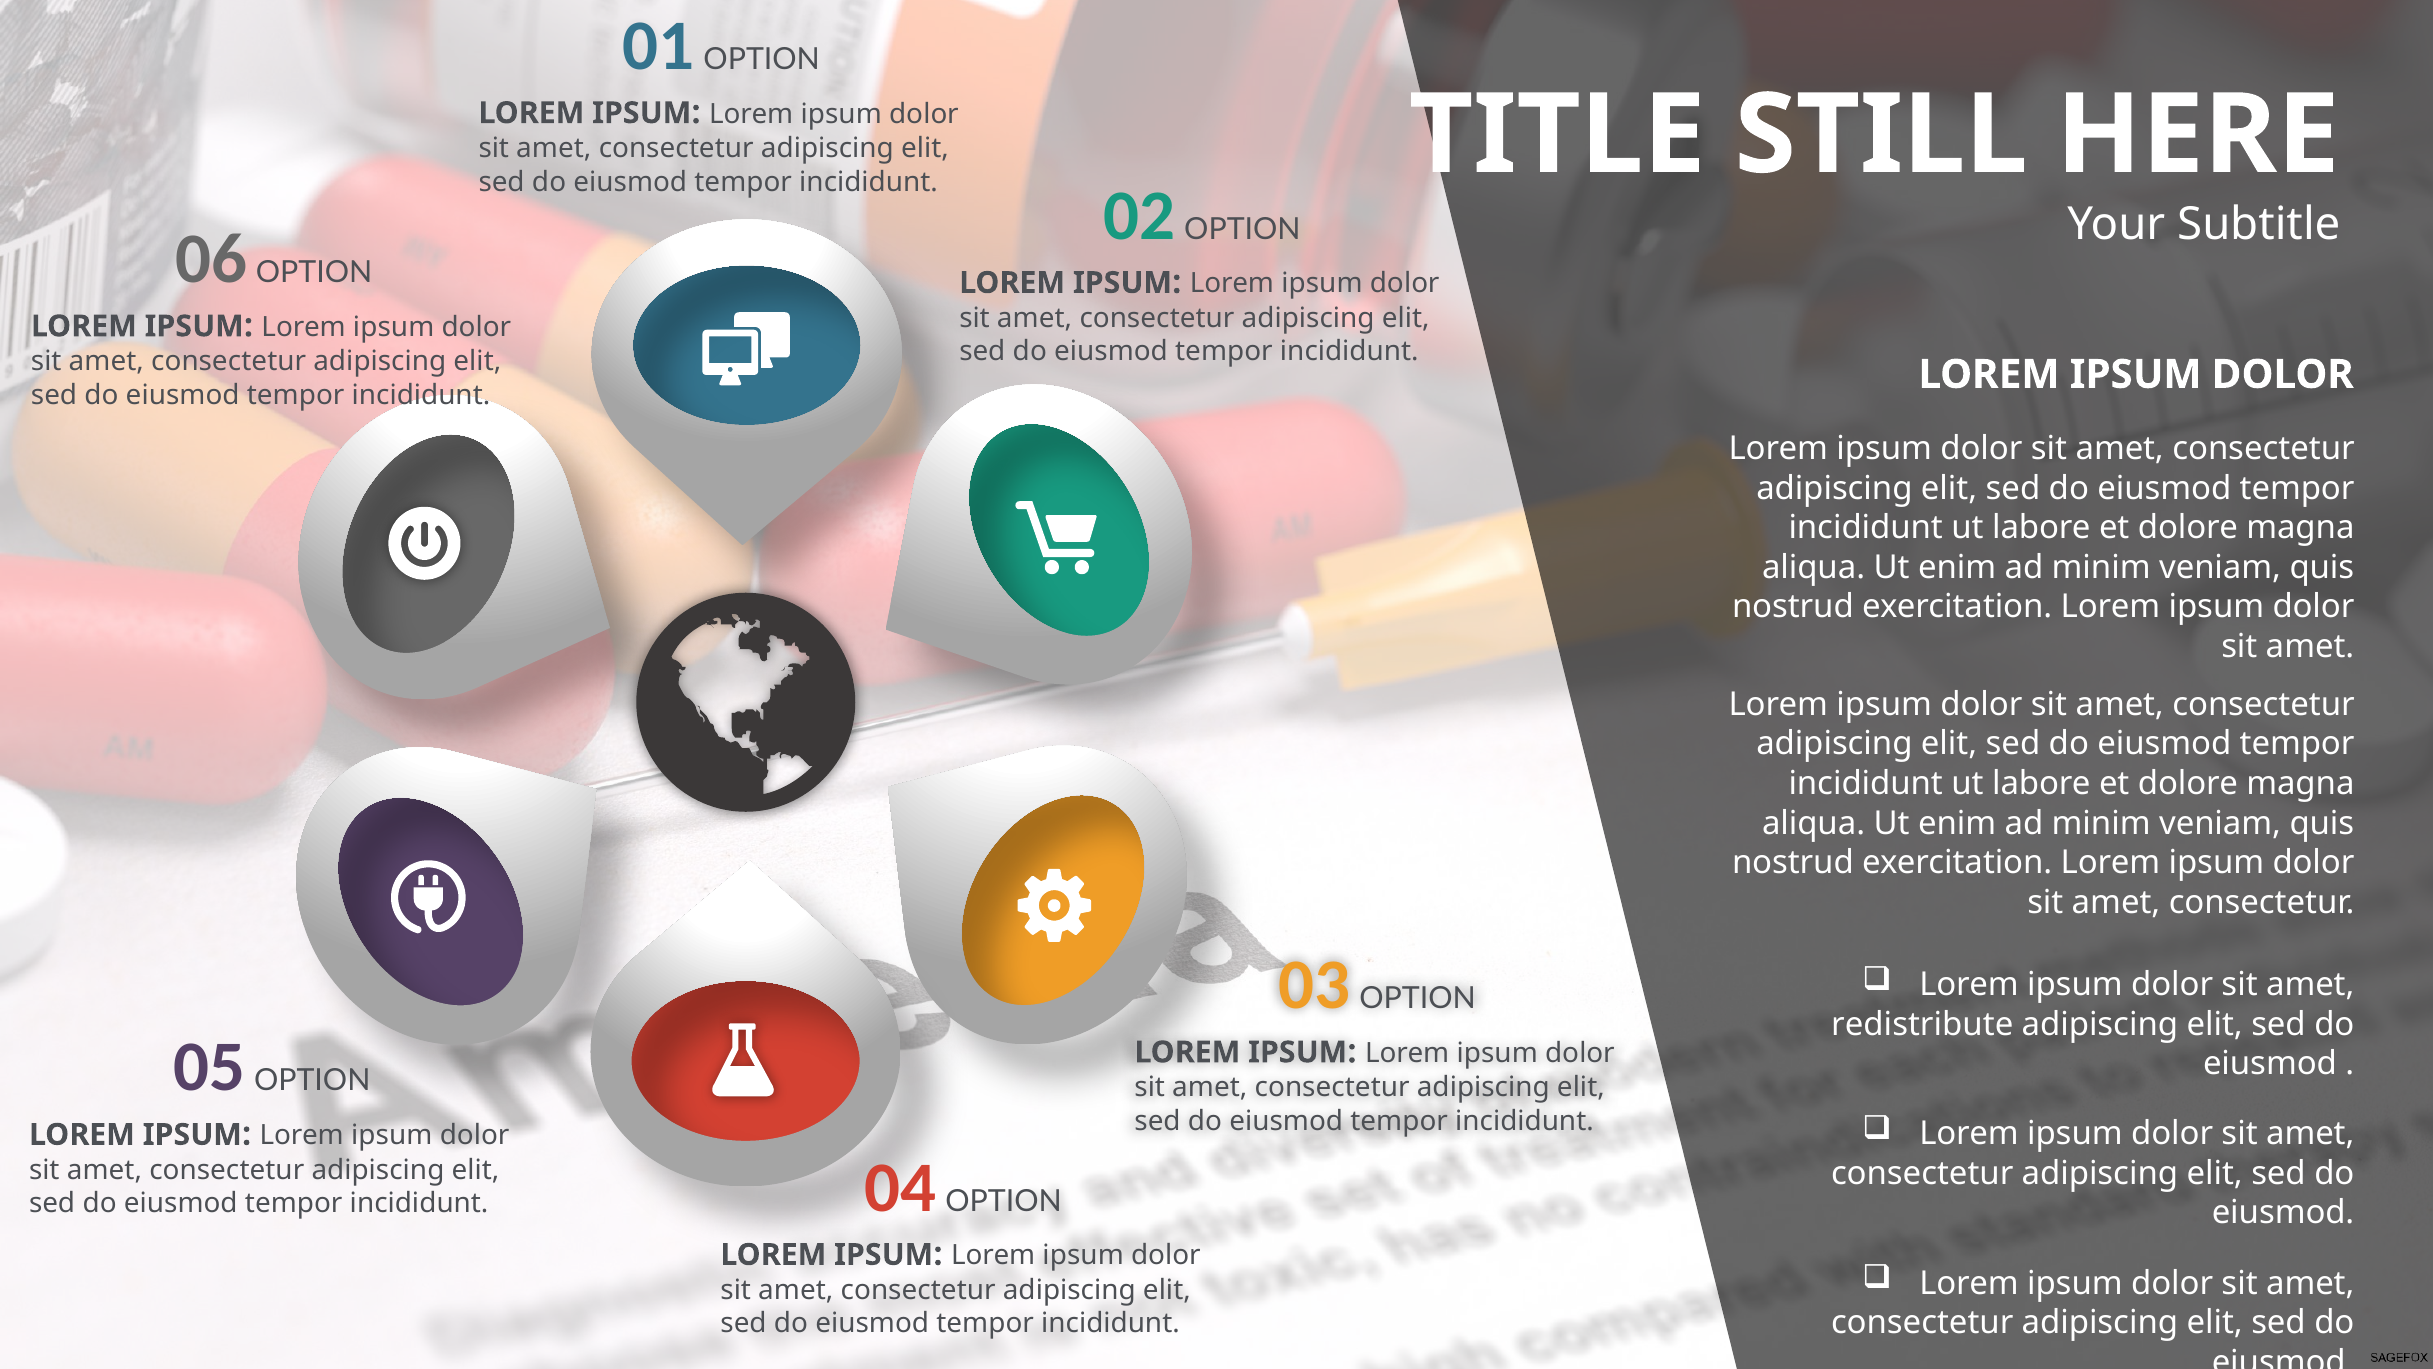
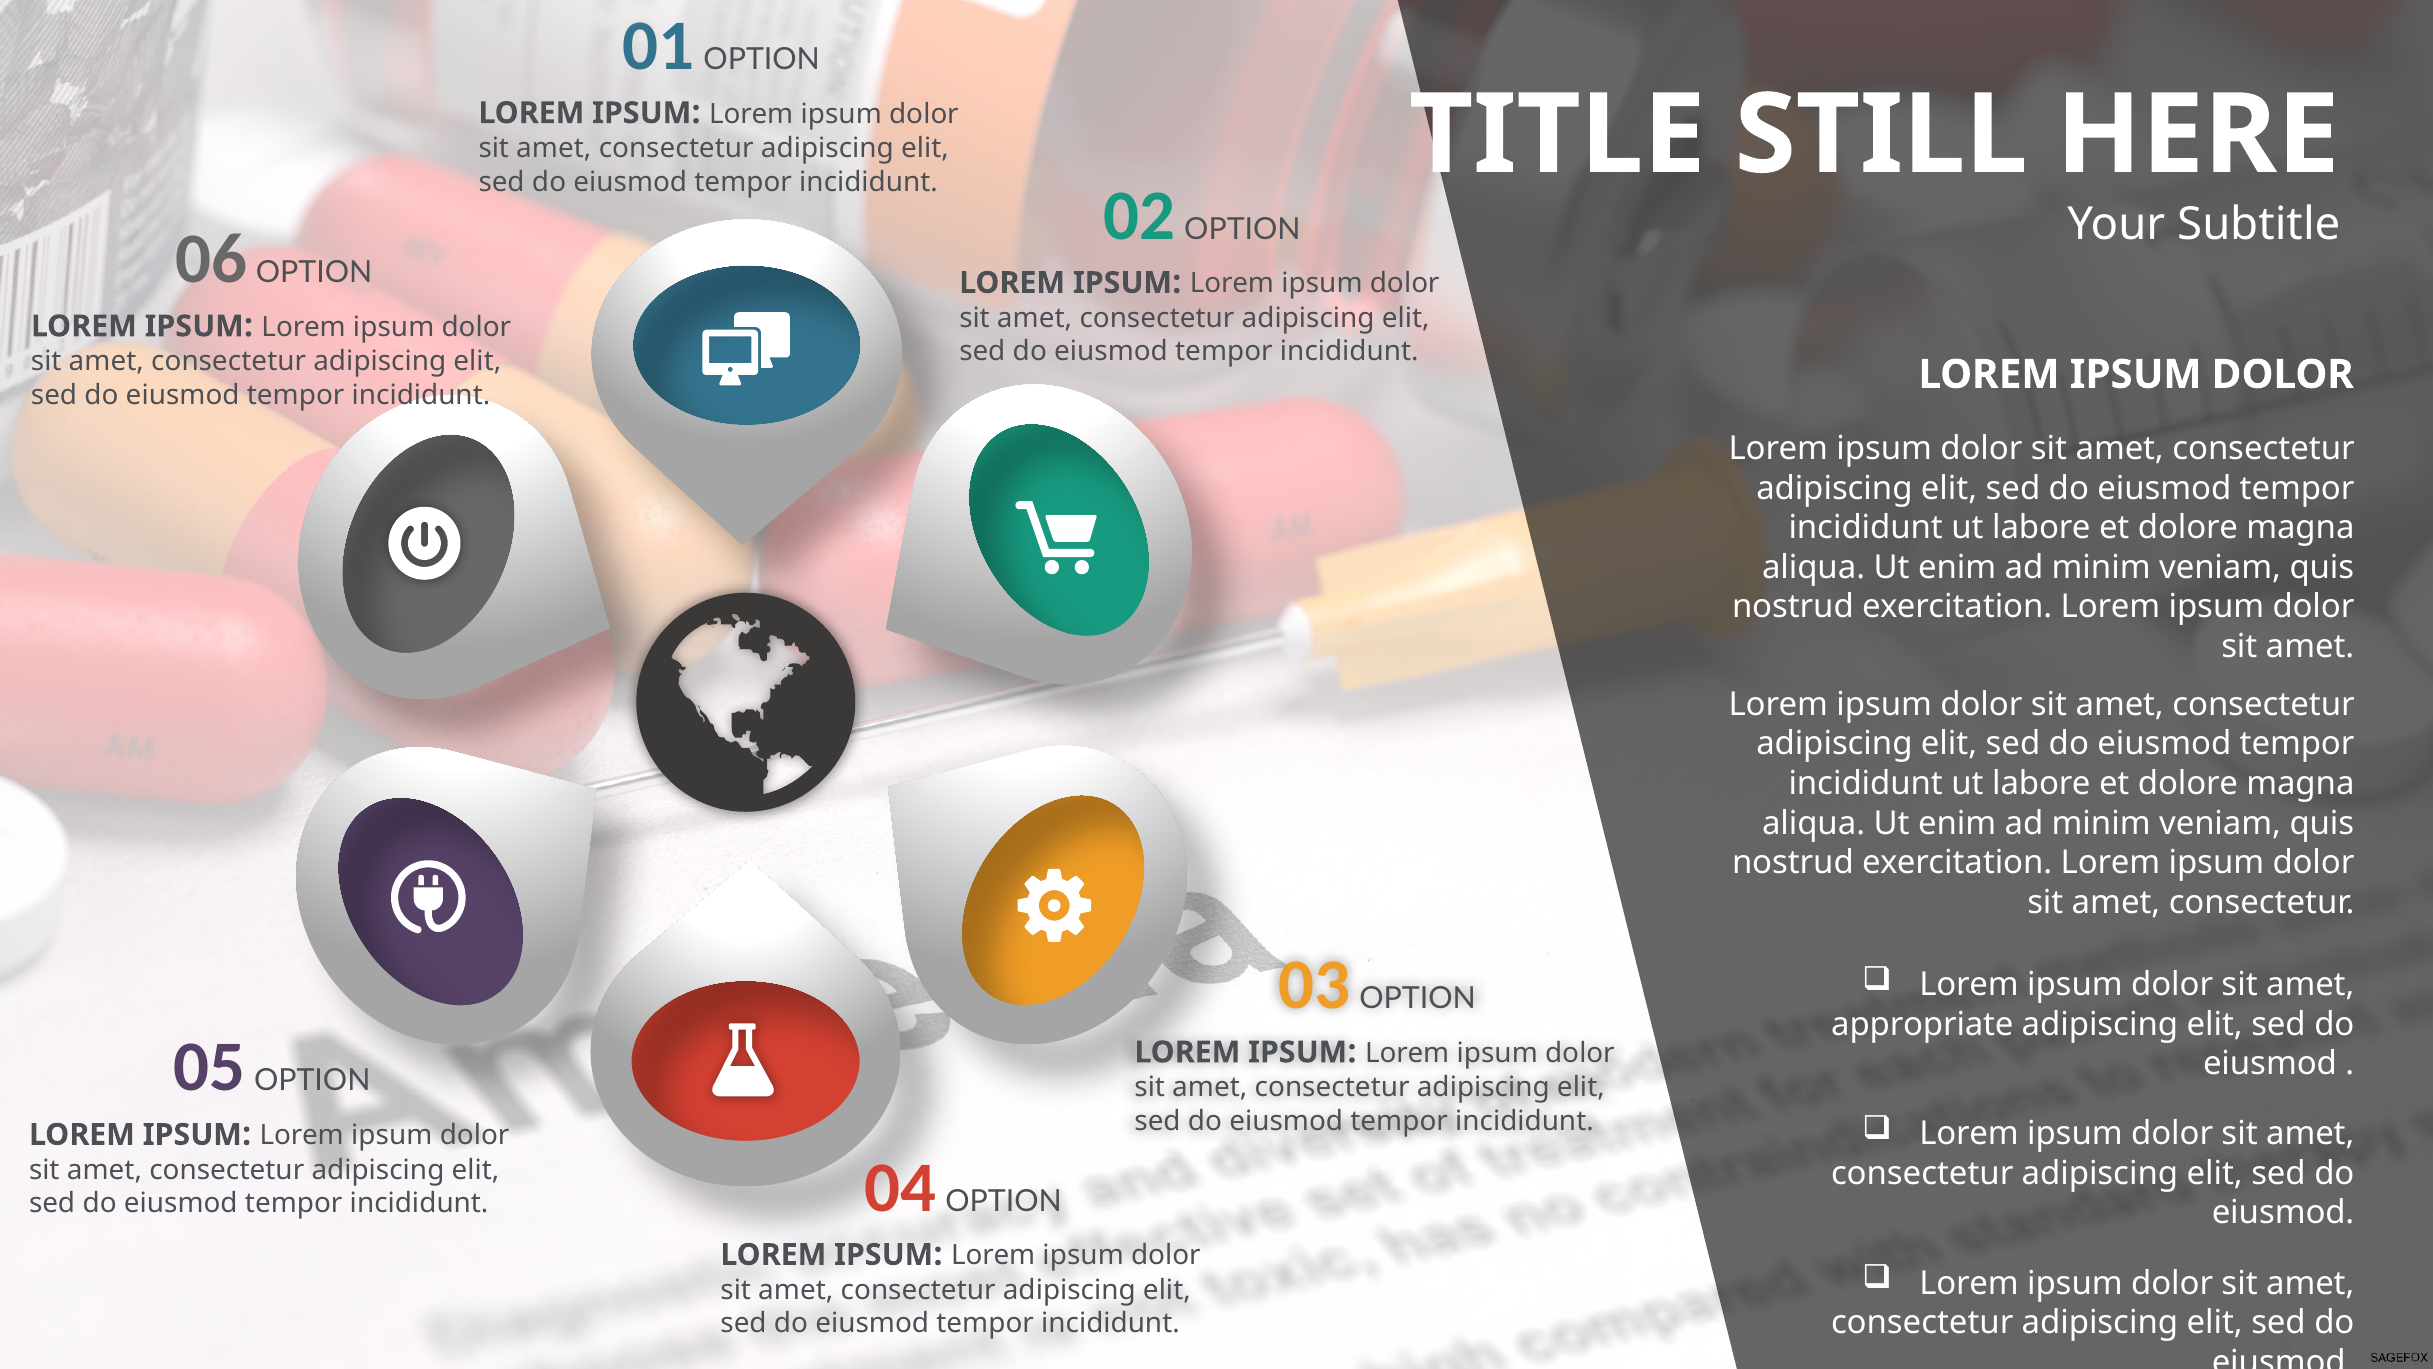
redistribute: redistribute -> appropriate
